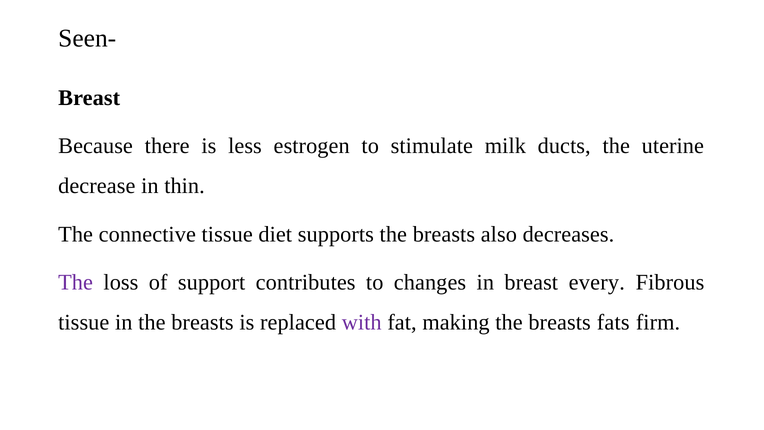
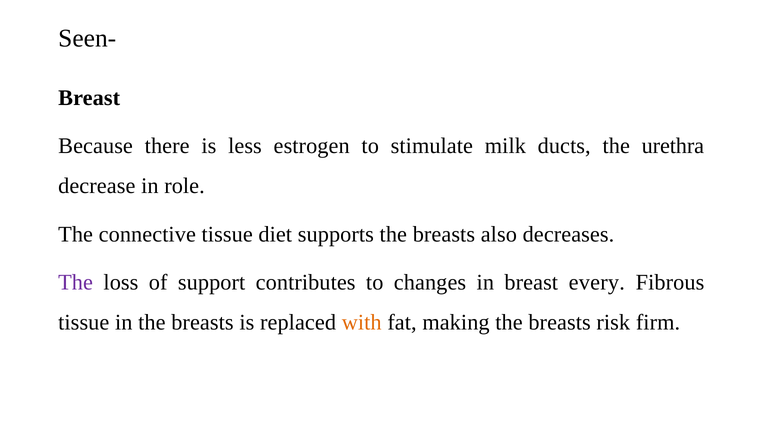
uterine: uterine -> urethra
thin: thin -> role
with colour: purple -> orange
fats: fats -> risk
